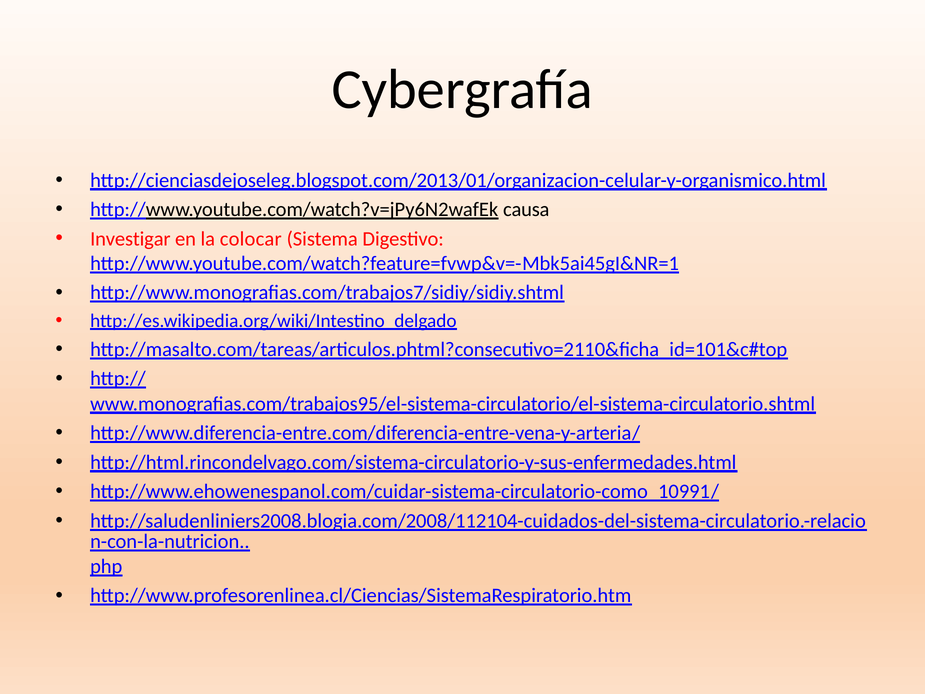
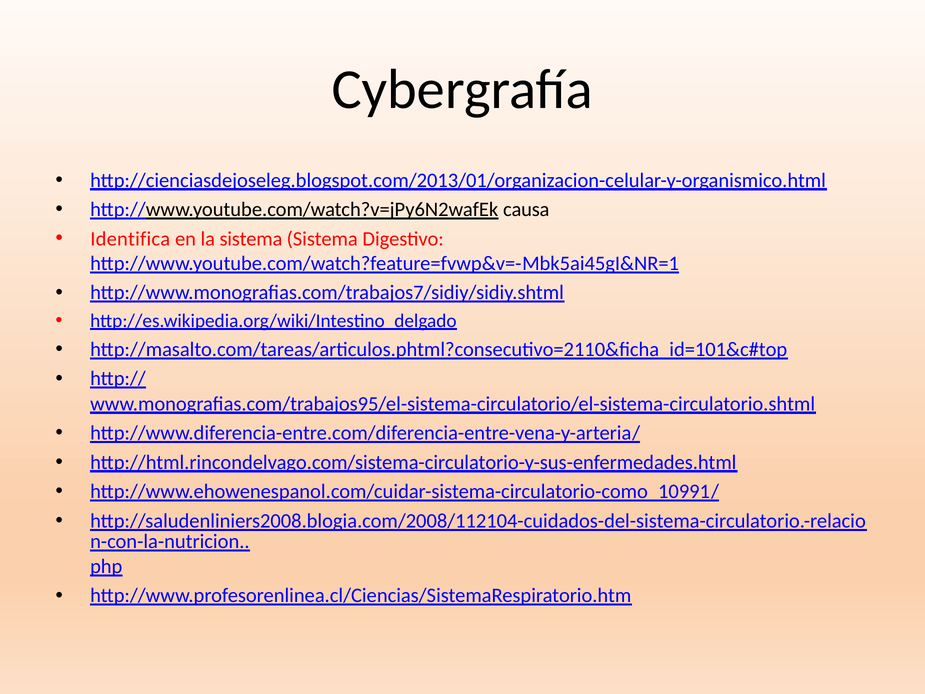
Investigar: Investigar -> Identifica
la colocar: colocar -> sistema
